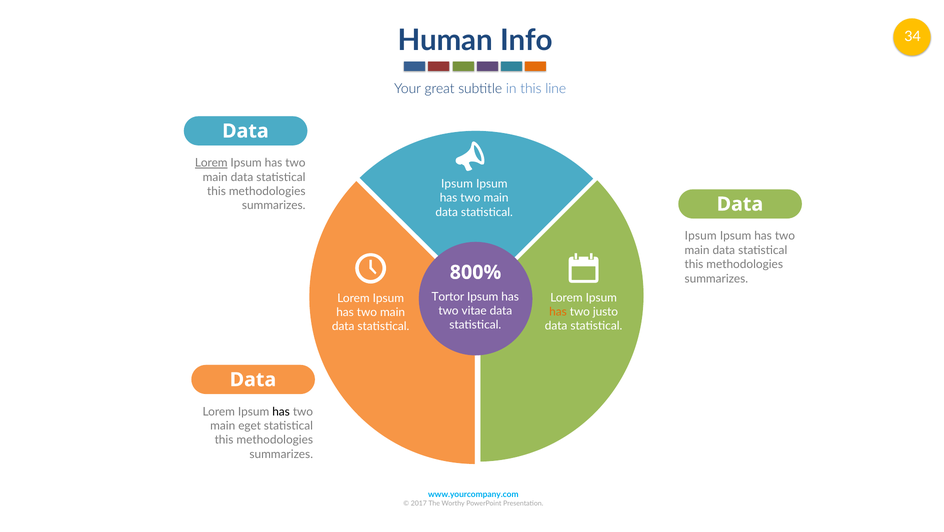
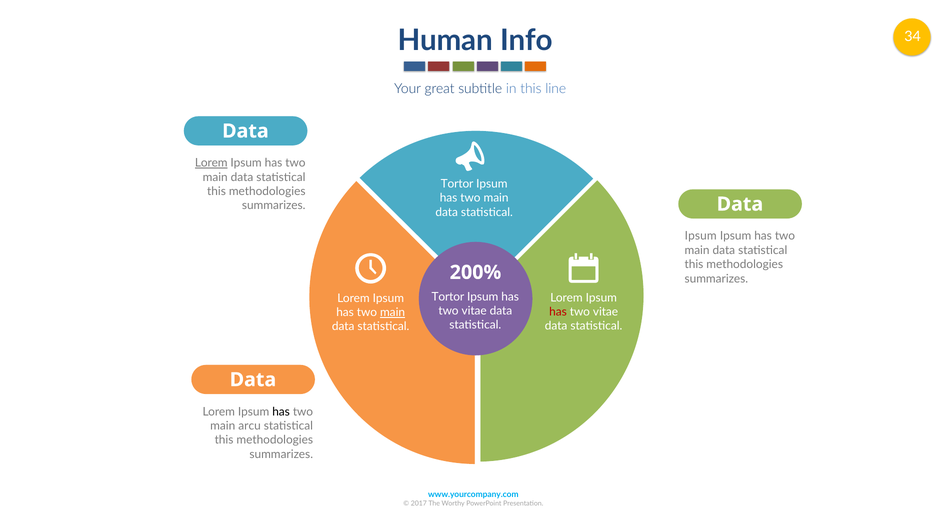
Ipsum at (457, 184): Ipsum -> Tortor
800%: 800% -> 200%
has at (558, 312) colour: orange -> red
justo at (606, 312): justo -> vitae
main at (393, 313) underline: none -> present
eget: eget -> arcu
